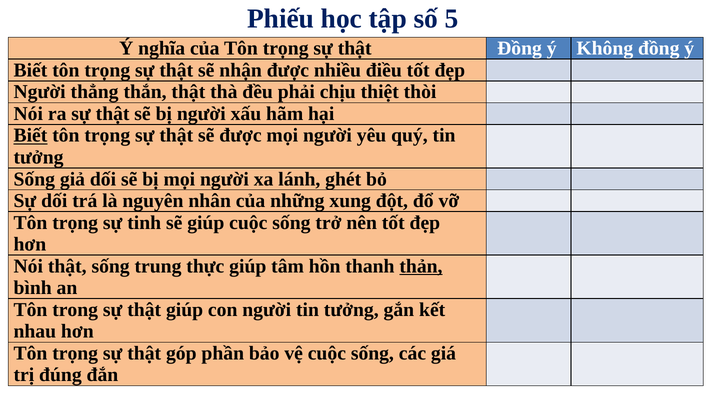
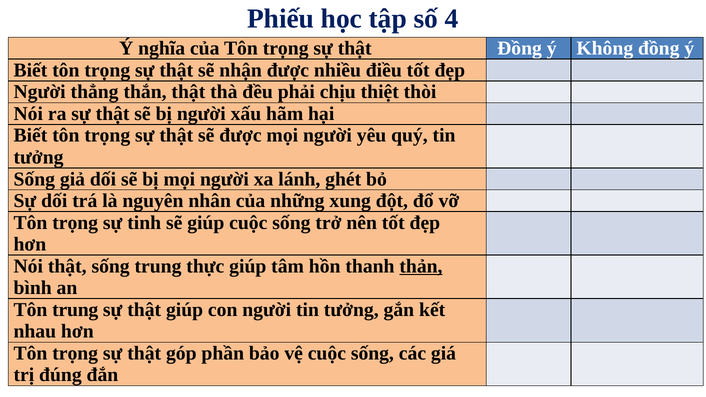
5: 5 -> 4
Biết at (30, 136) underline: present -> none
Tôn trong: trong -> trung
